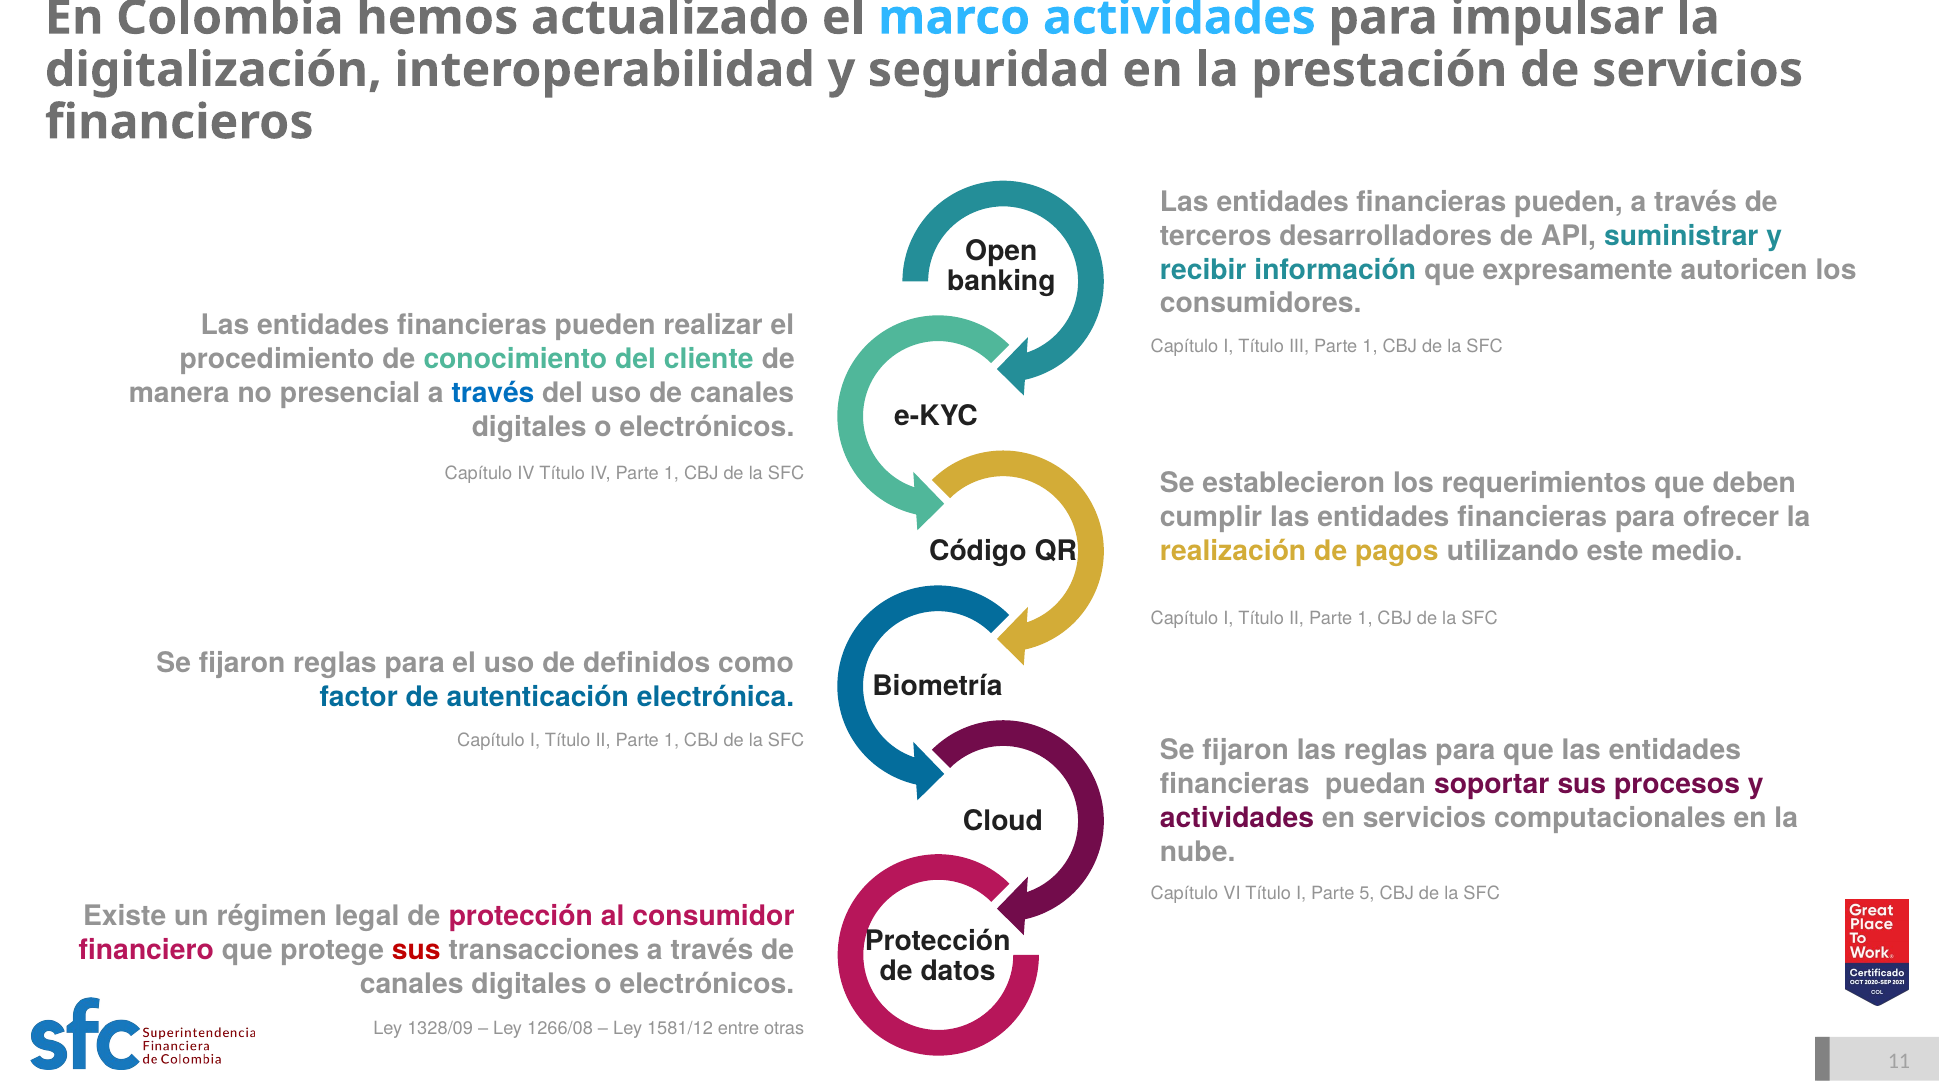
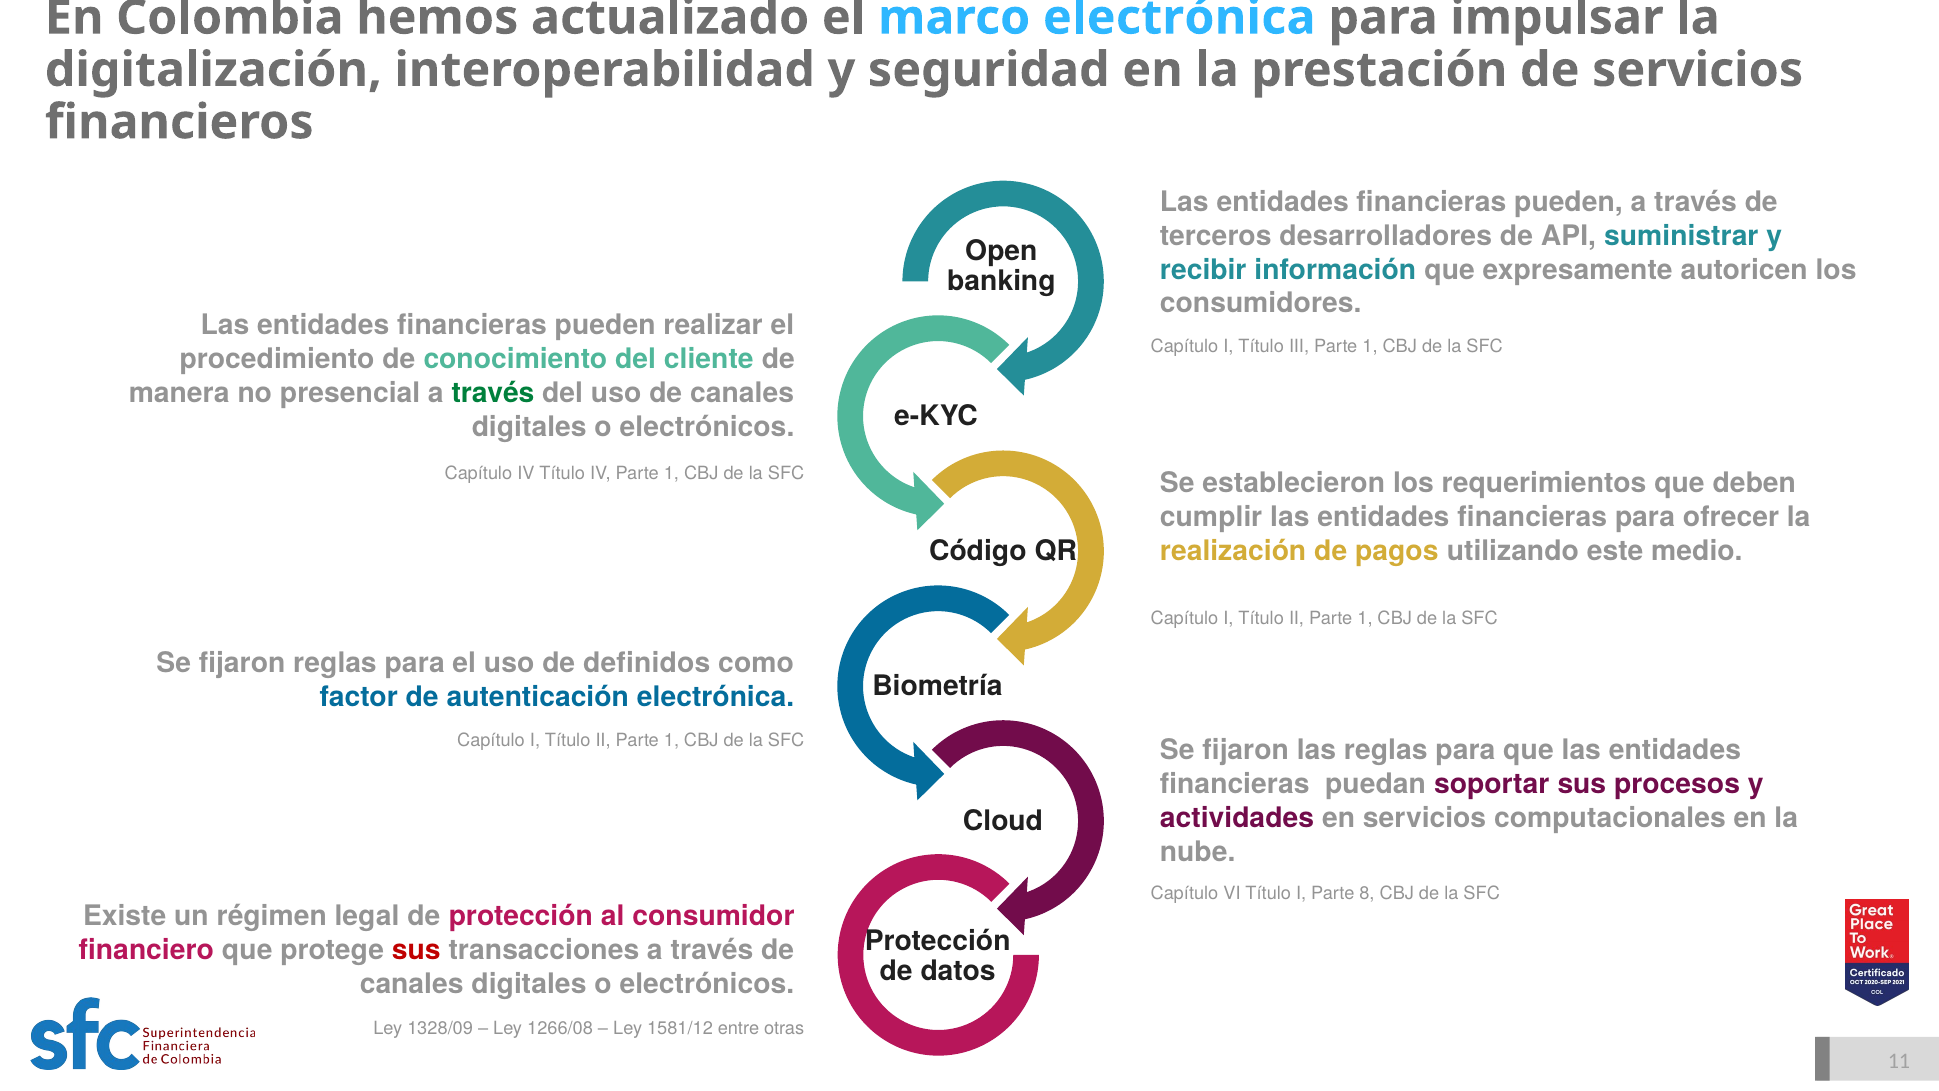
marco actividades: actividades -> electrónica
través at (493, 393) colour: blue -> green
5: 5 -> 8
